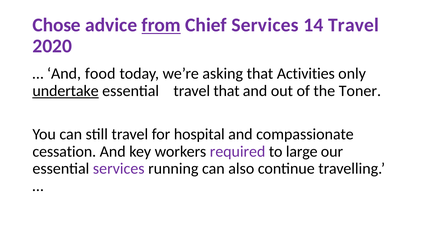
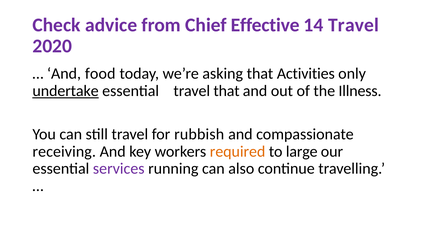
Chose: Chose -> Check
from underline: present -> none
Chief Services: Services -> Effective
Toner: Toner -> Illness
hospital: hospital -> rubbish
cessation: cessation -> receiving
required colour: purple -> orange
